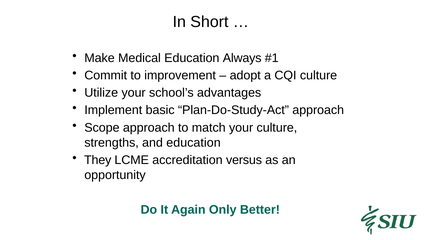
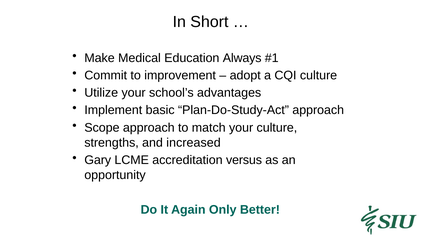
and education: education -> increased
They: They -> Gary
